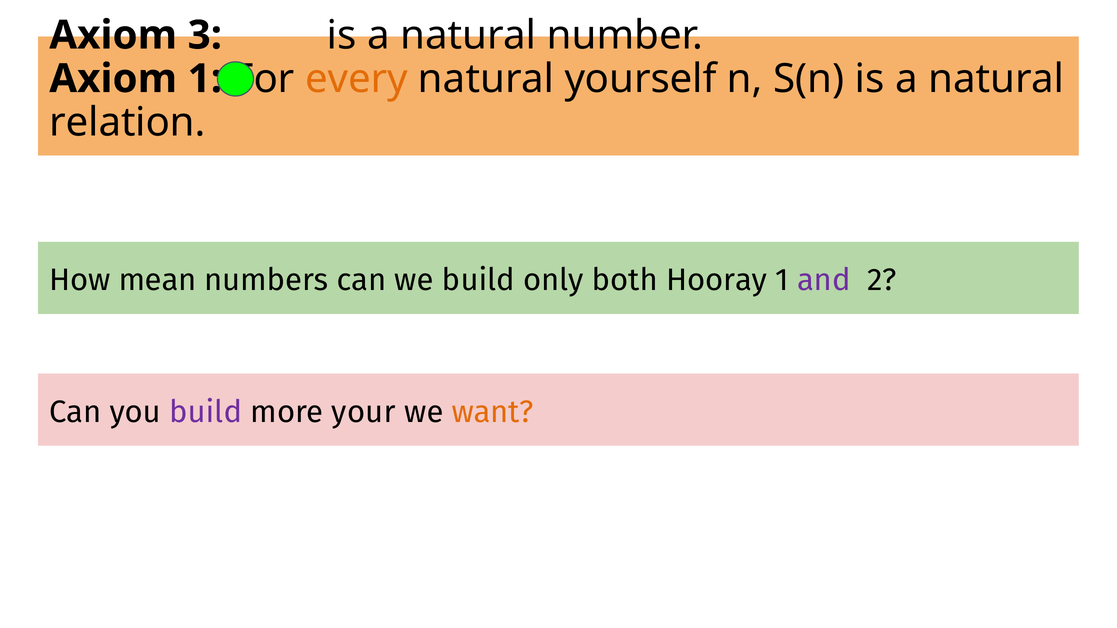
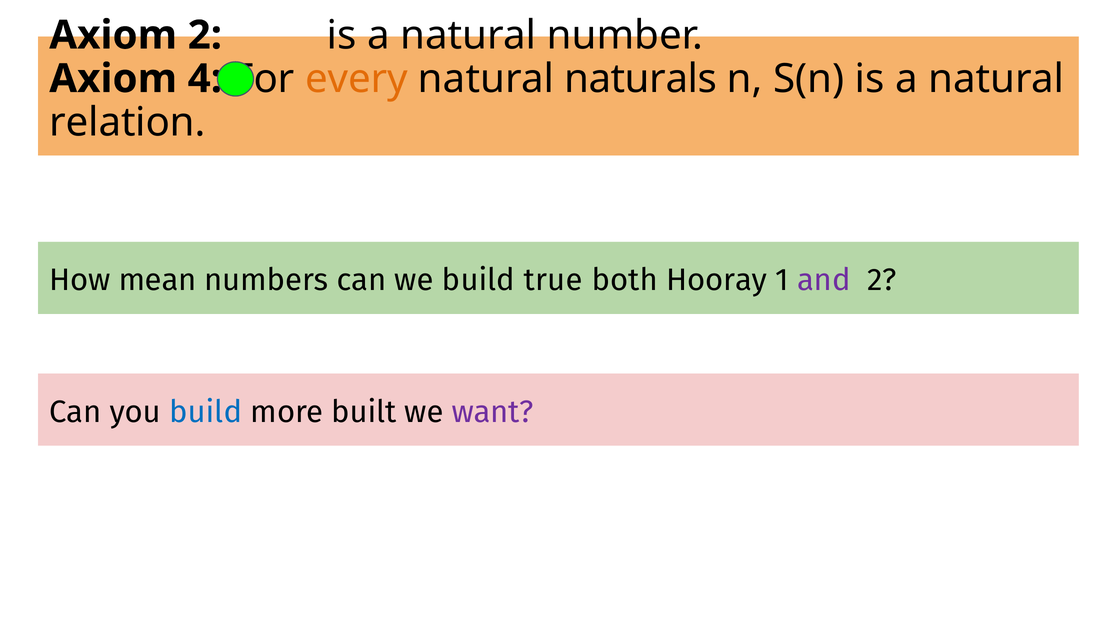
Axiom 3: 3 -> 2
Axiom 1: 1 -> 4
yourself: yourself -> naturals
only: only -> true
build at (206, 412) colour: purple -> blue
your: your -> built
want colour: orange -> purple
